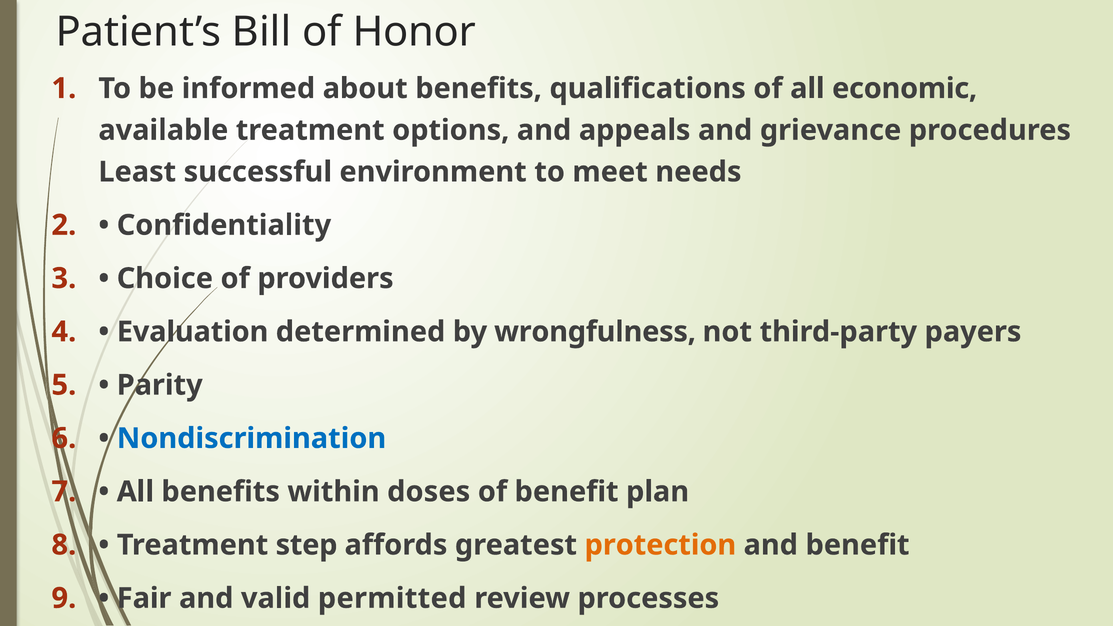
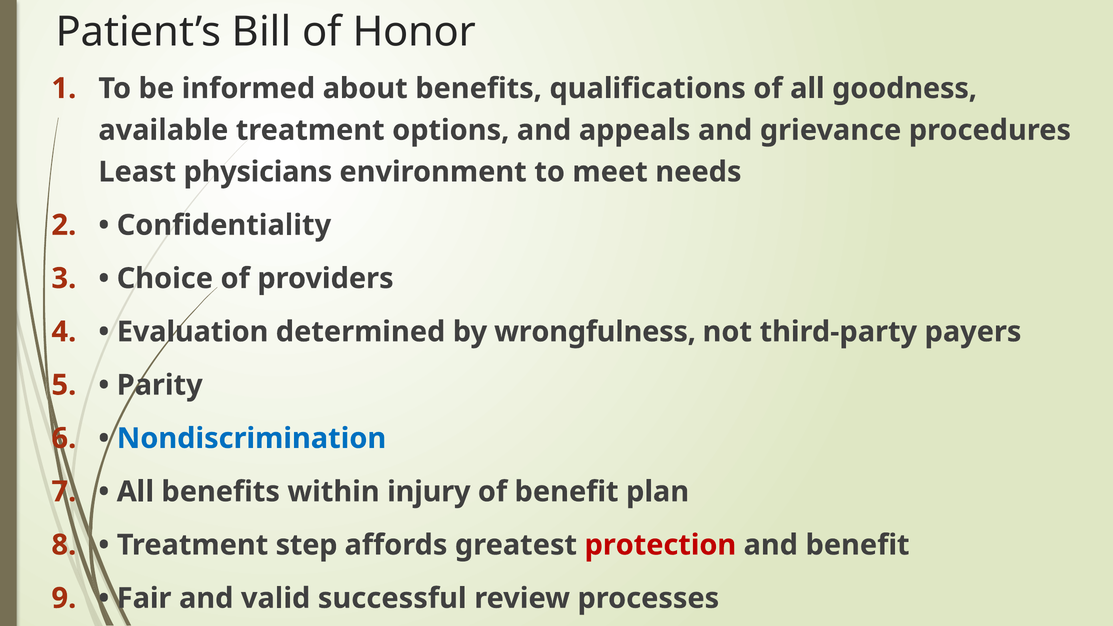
economic: economic -> goodness
successful: successful -> physicians
doses: doses -> injury
protection colour: orange -> red
permitted: permitted -> successful
